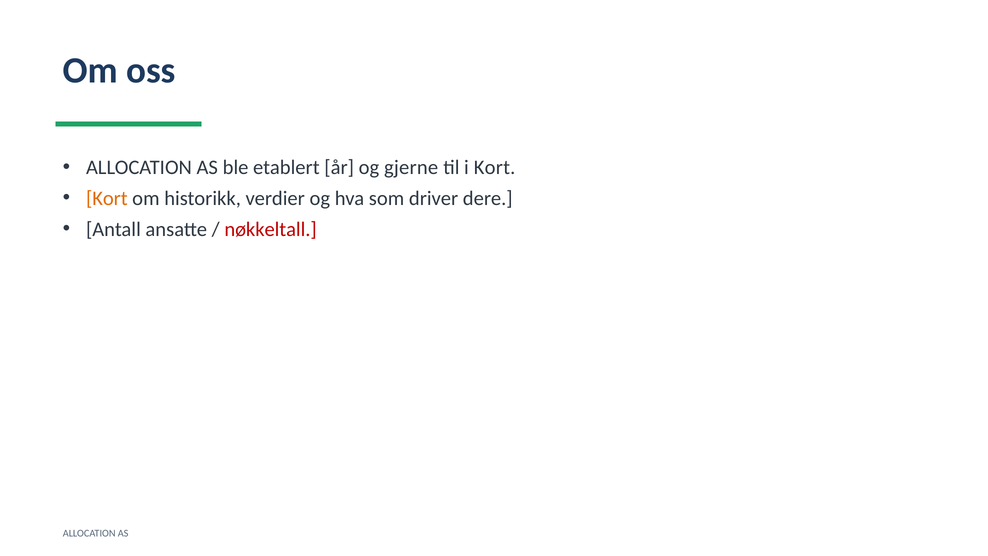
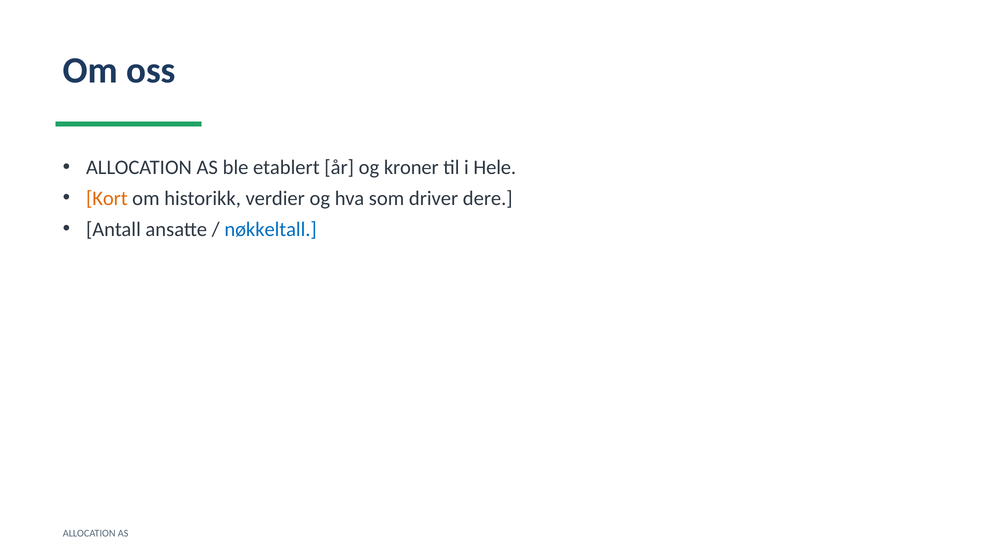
gjerne: gjerne -> kroner
i Kort: Kort -> Hele
nøkkeltall colour: red -> blue
